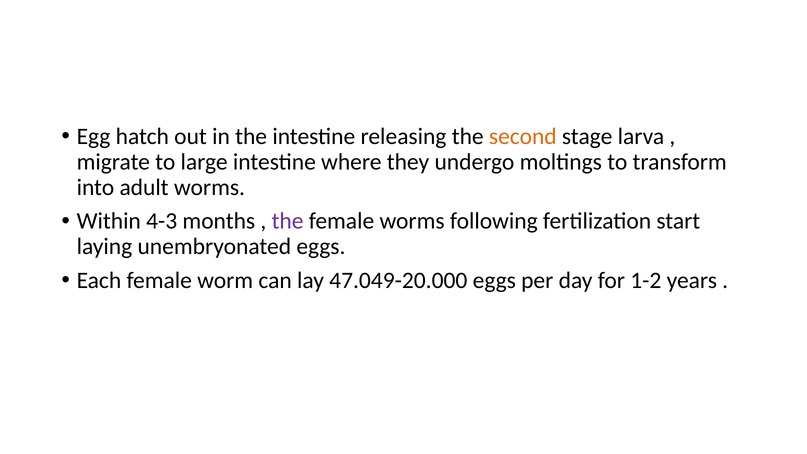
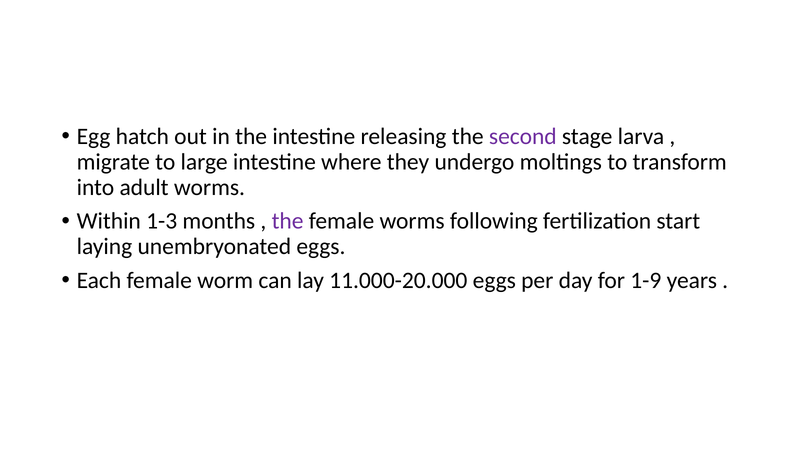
second colour: orange -> purple
4-3: 4-3 -> 1-3
47.049-20.000: 47.049-20.000 -> 11.000-20.000
1-2: 1-2 -> 1-9
